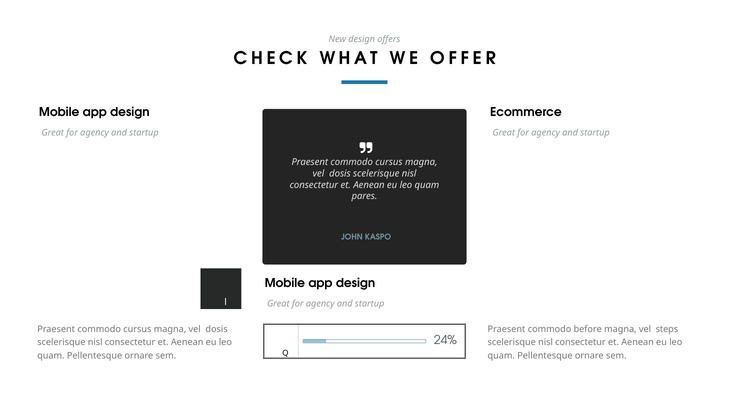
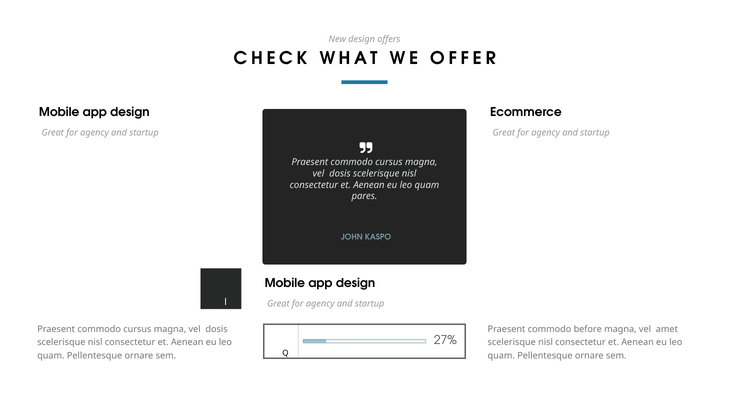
steps: steps -> amet
24%: 24% -> 27%
